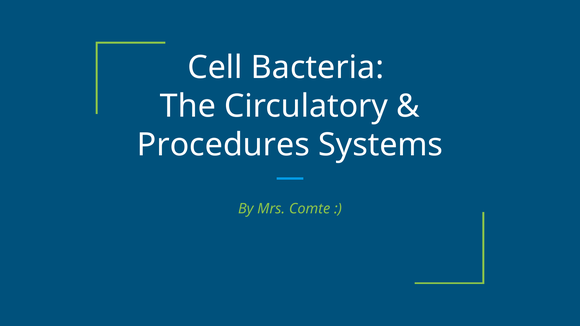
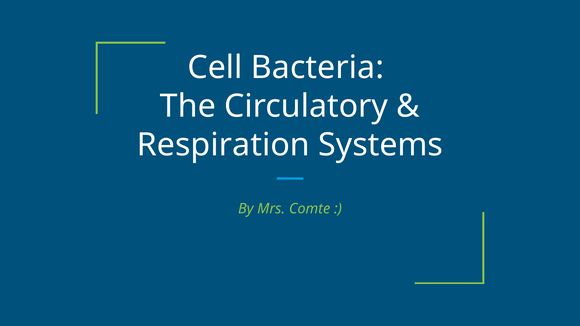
Procedures: Procedures -> Respiration
